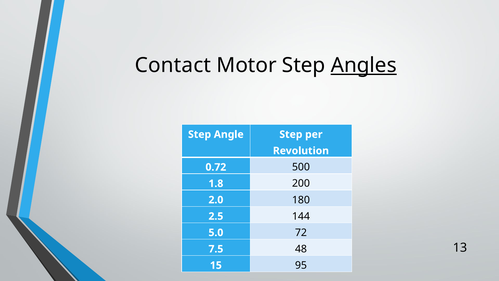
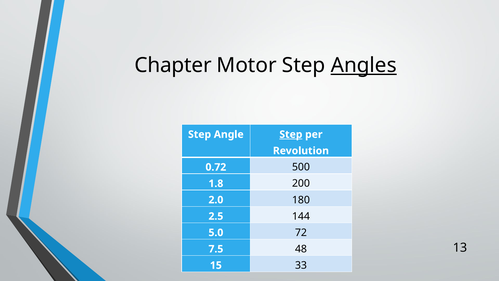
Contact: Contact -> Chapter
Step at (291, 134) underline: none -> present
95: 95 -> 33
